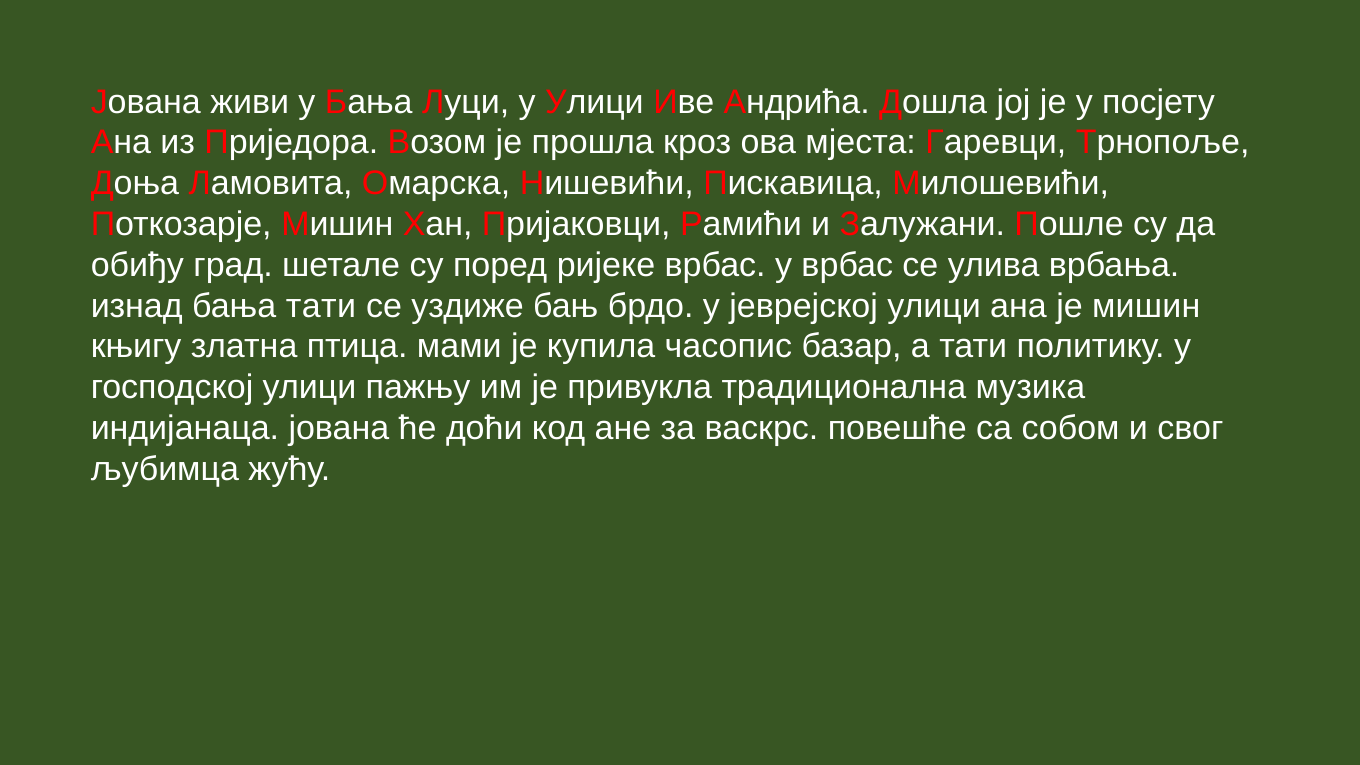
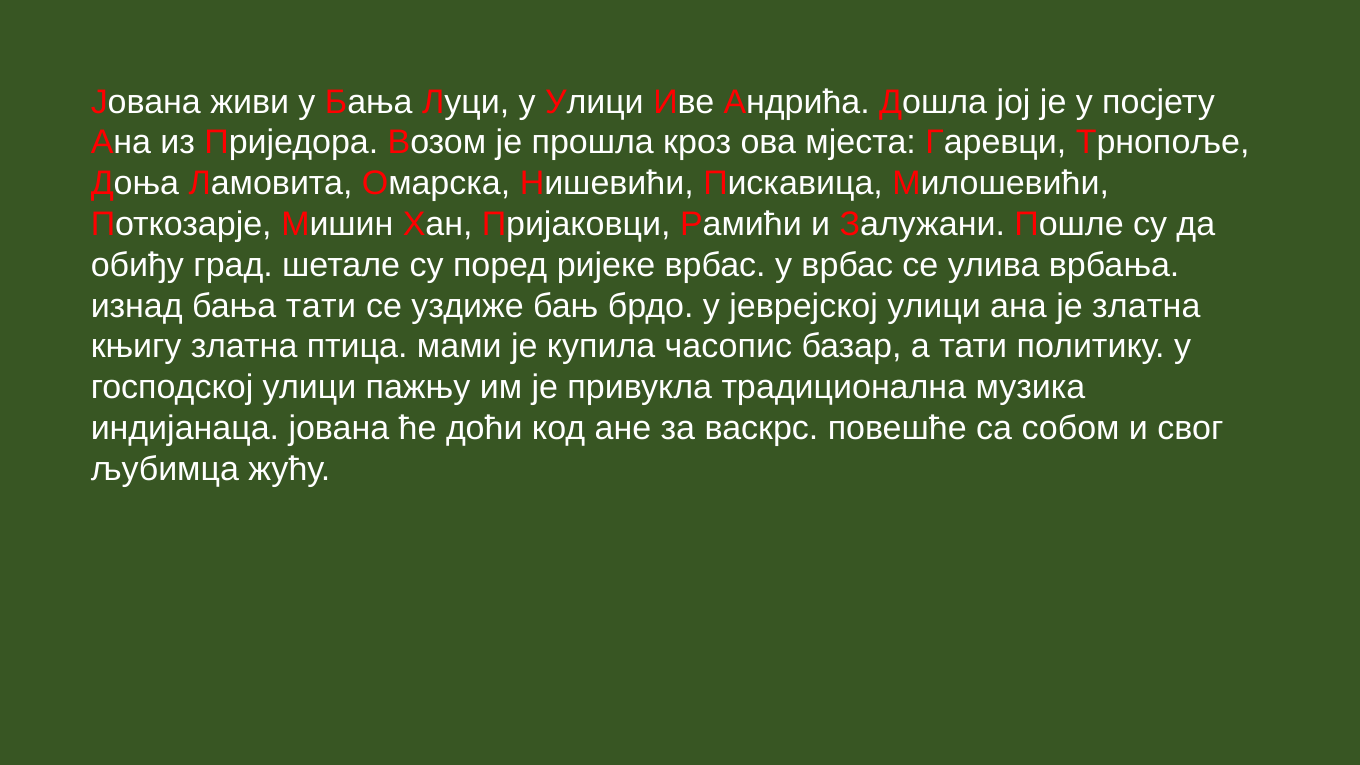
је мишин: мишин -> златна
